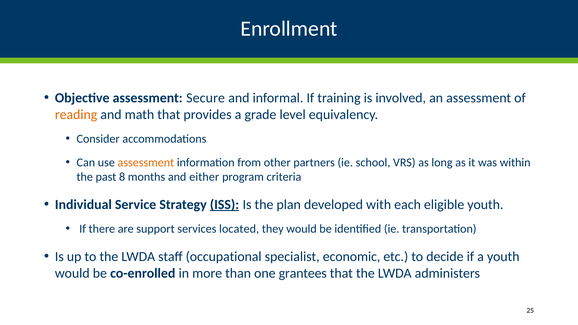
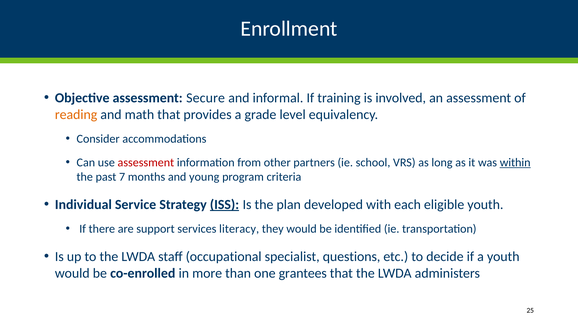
assessment at (146, 163) colour: orange -> red
within underline: none -> present
8: 8 -> 7
either: either -> young
located: located -> literacy
economic: economic -> questions
